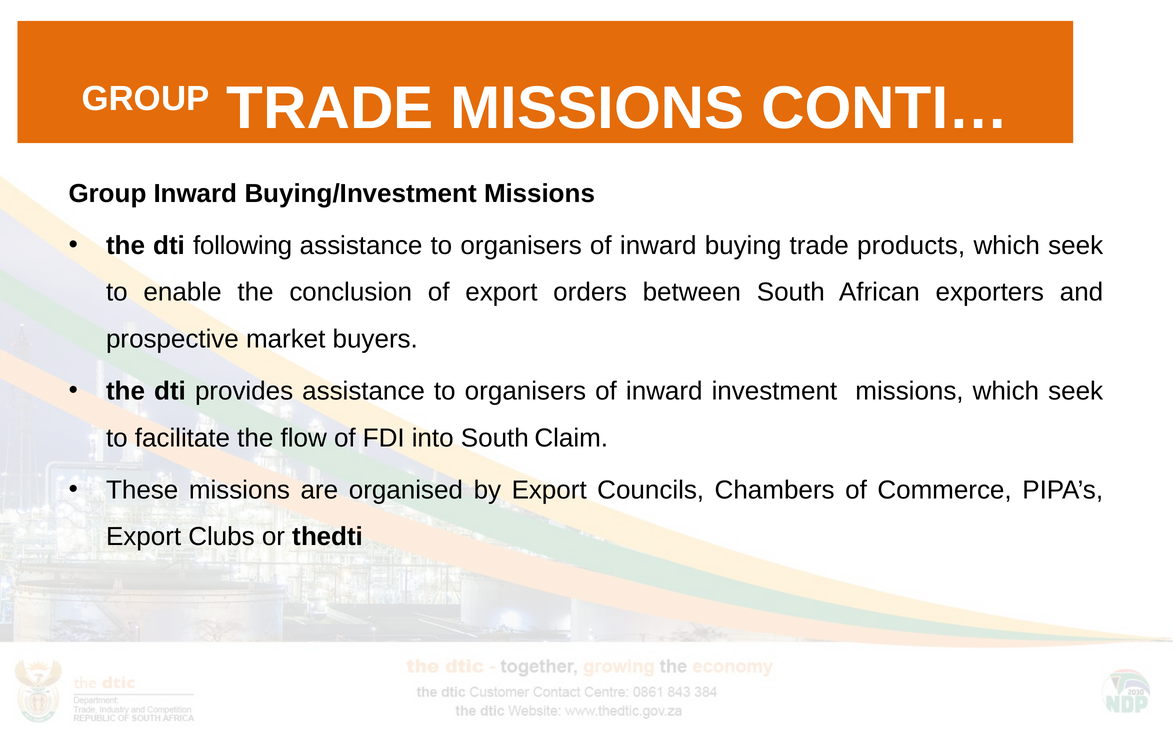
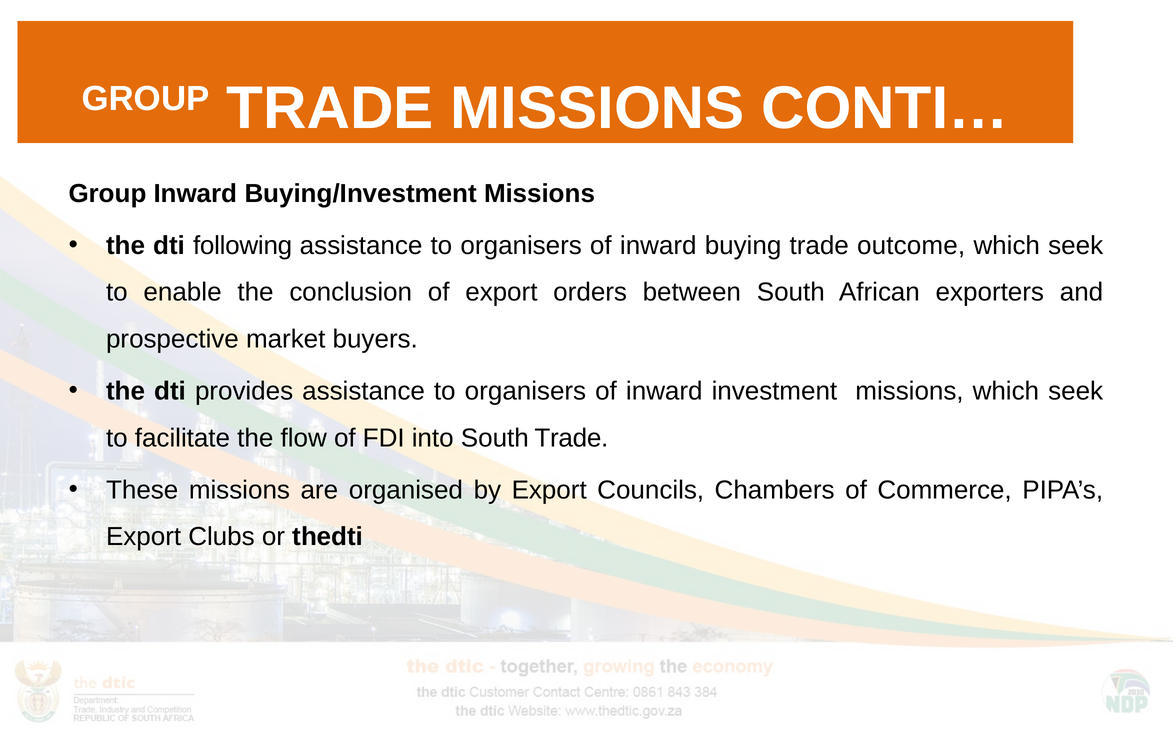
products: products -> outcome
South Claim: Claim -> Trade
